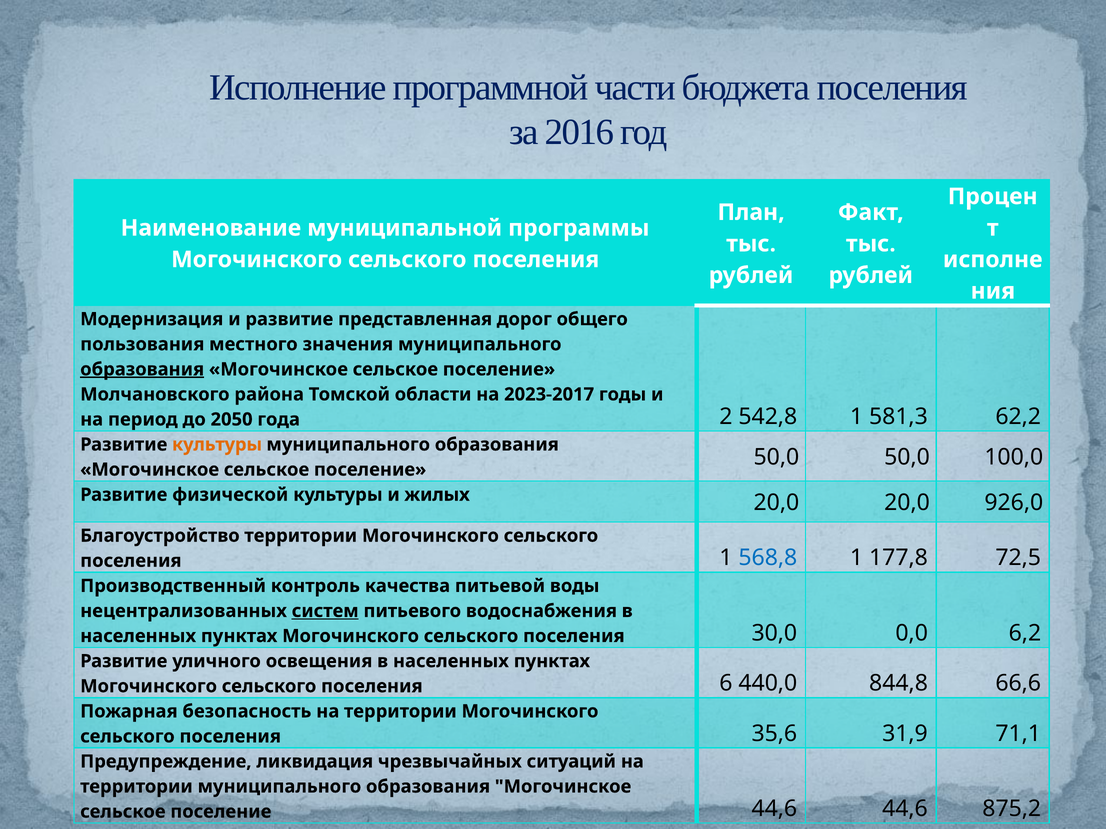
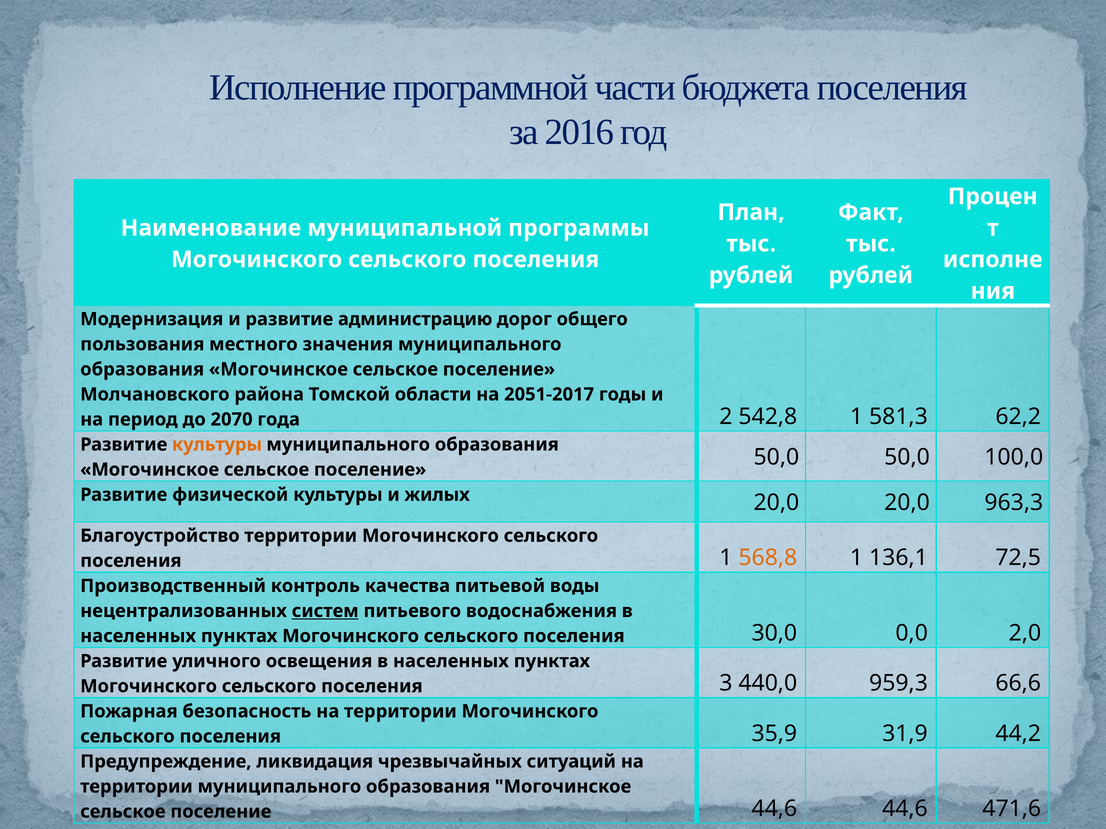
представленная: представленная -> администрацию
образования at (142, 370) underline: present -> none
2023-2017: 2023-2017 -> 2051-2017
2050: 2050 -> 2070
926,0: 926,0 -> 963,3
568,8 colour: blue -> orange
177,8: 177,8 -> 136,1
6,2: 6,2 -> 2,0
6: 6 -> 3
844,8: 844,8 -> 959,3
35,6: 35,6 -> 35,9
71,1: 71,1 -> 44,2
875,2: 875,2 -> 471,6
